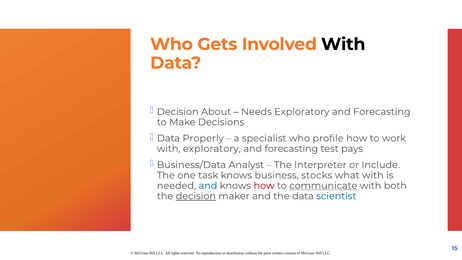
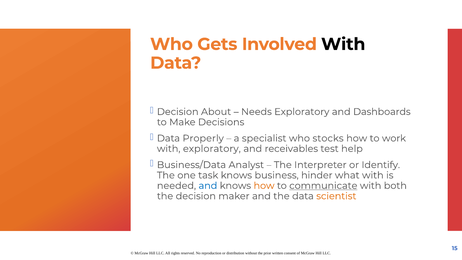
Forecasting at (382, 112): Forecasting -> Dashboards
profile: profile -> stocks
forecasting at (291, 149): forecasting -> receivables
pays: pays -> help
Include: Include -> Identify
stocks: stocks -> hinder
how at (264, 186) colour: red -> orange
decision at (196, 196) underline: present -> none
scientist colour: blue -> orange
